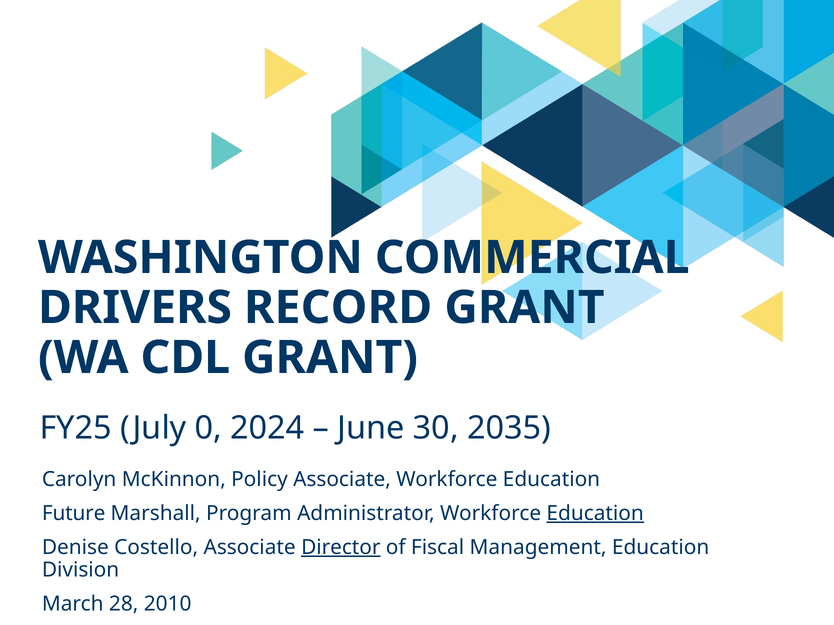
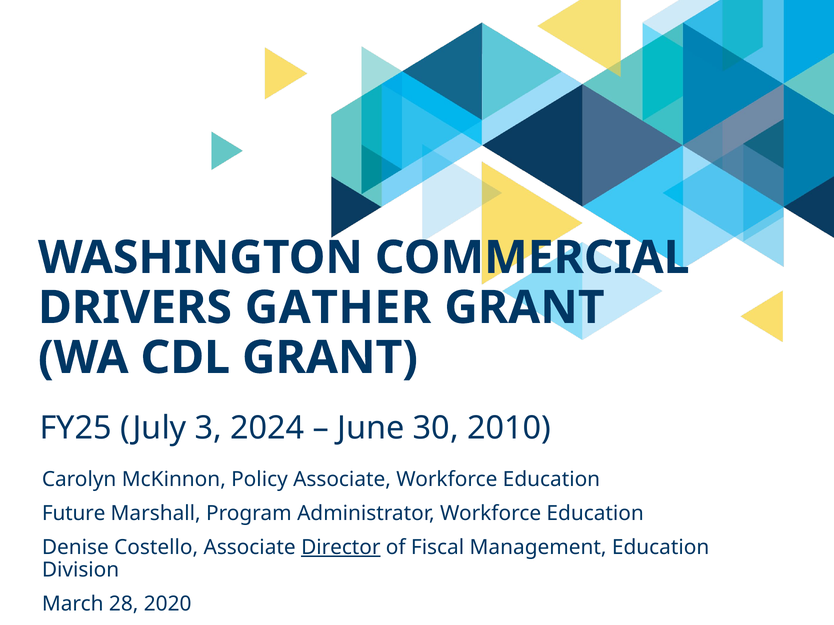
RECORD: RECORD -> GATHER
0: 0 -> 3
2035: 2035 -> 2010
Education at (595, 514) underline: present -> none
2010: 2010 -> 2020
